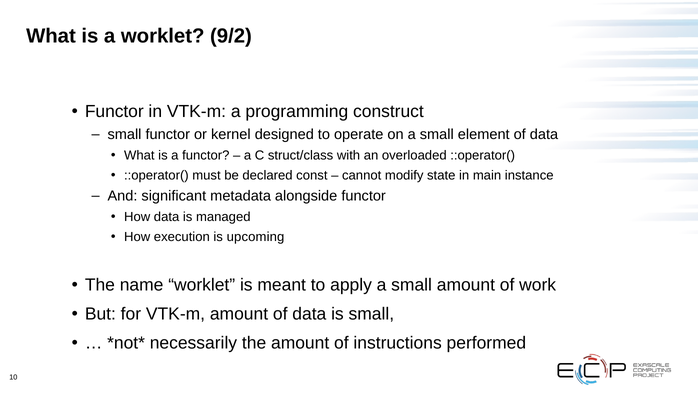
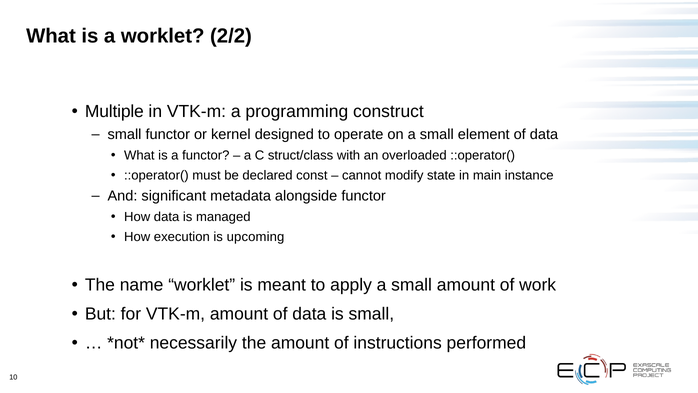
9/2: 9/2 -> 2/2
Functor at (114, 111): Functor -> Multiple
